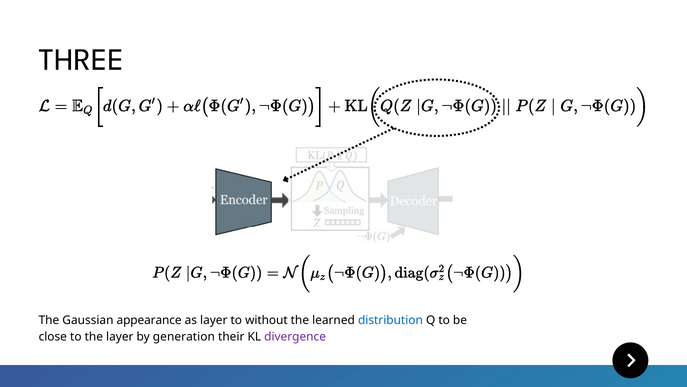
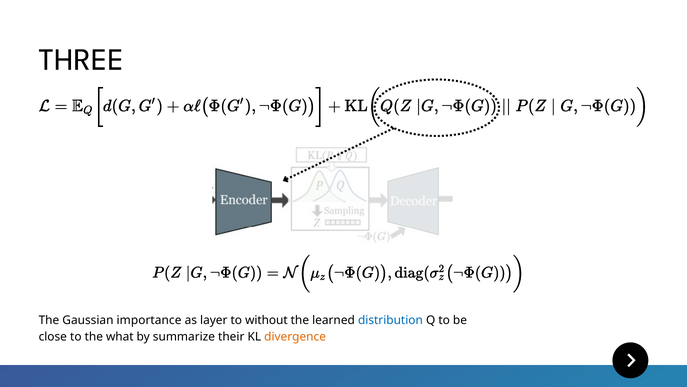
appearance: appearance -> importance
the layer: layer -> what
generation: generation -> summarize
divergence colour: purple -> orange
